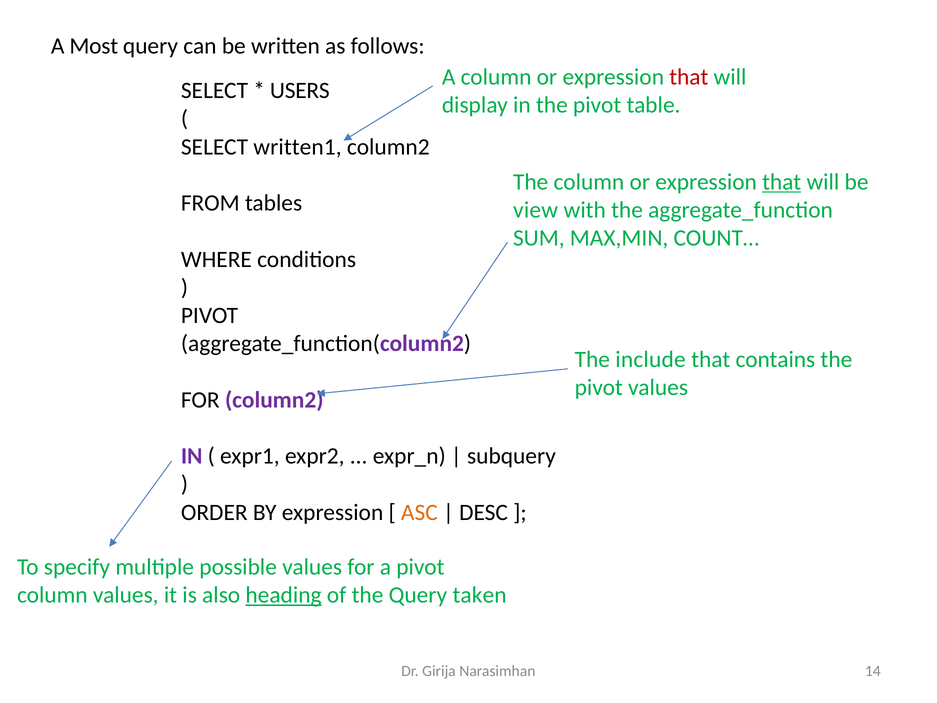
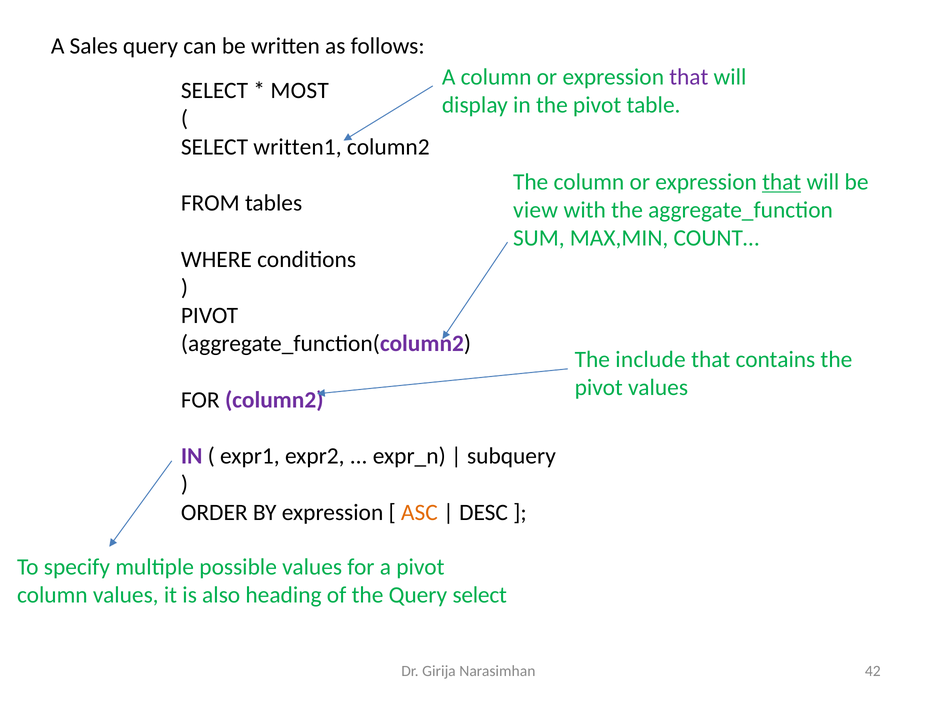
Most: Most -> Sales
that at (689, 77) colour: red -> purple
USERS: USERS -> MOST
heading underline: present -> none
Query taken: taken -> select
14: 14 -> 42
